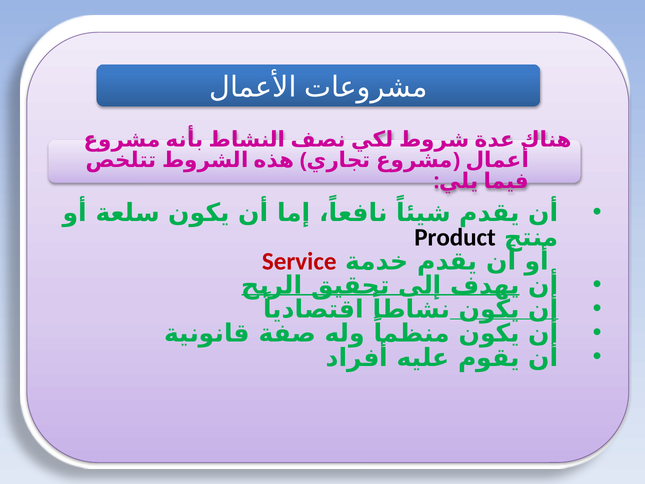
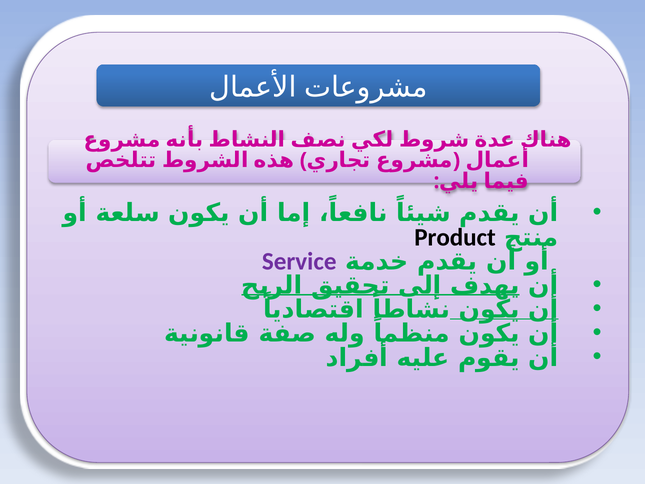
Service colour: red -> purple
